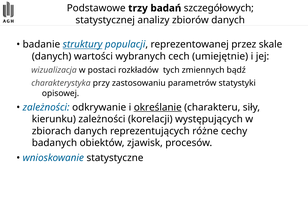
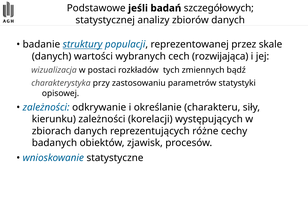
trzy: trzy -> jeśli
umiejętnie: umiejętnie -> rozwijająca
określanie underline: present -> none
